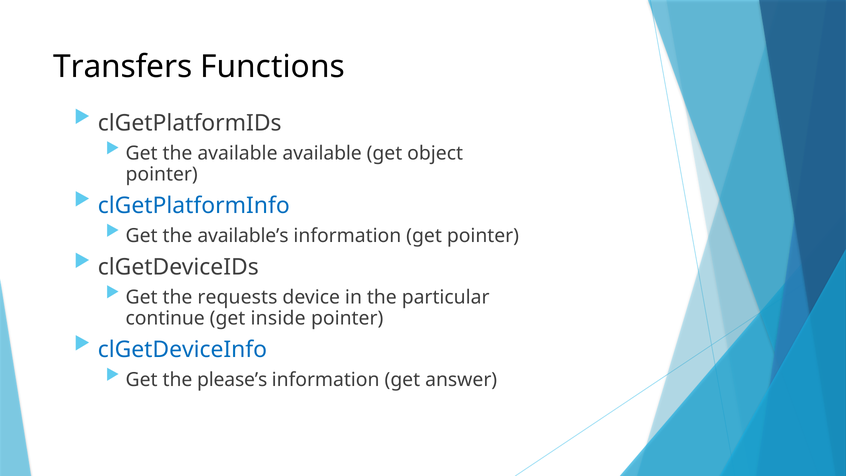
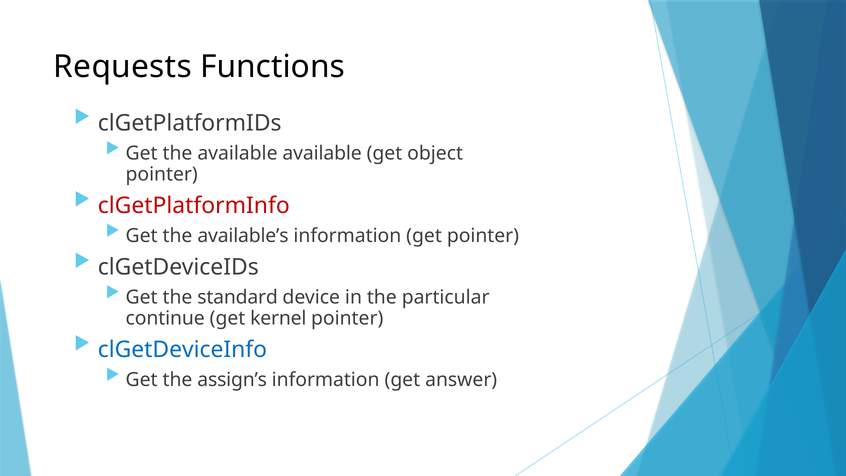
Transfers: Transfers -> Requests
clGetPlatformInfo colour: blue -> red
requests: requests -> standard
inside: inside -> kernel
please’s: please’s -> assign’s
